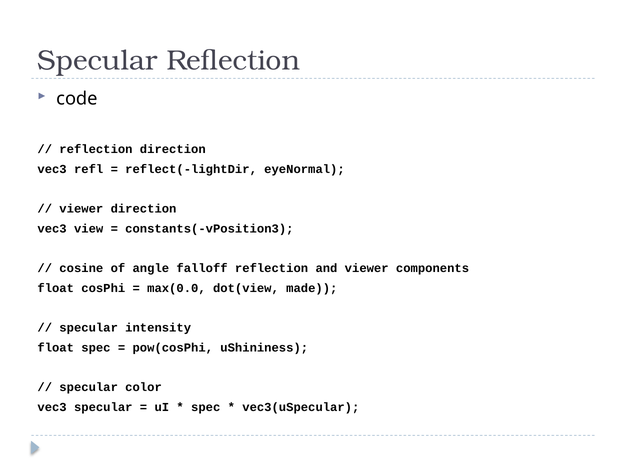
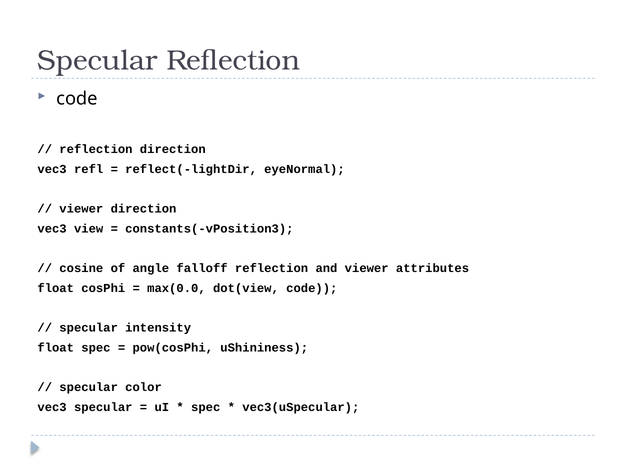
components: components -> attributes
dot(view made: made -> code
